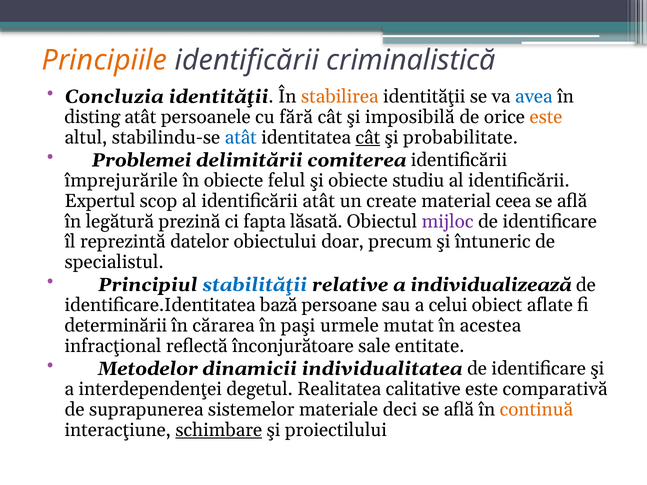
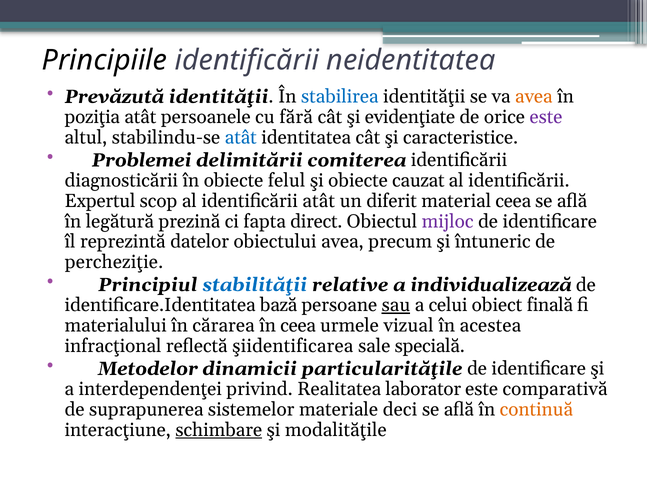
Principiile colour: orange -> black
criminalistică: criminalistică -> neidentitatea
Concluzia: Concluzia -> Prevăzută
stabilirea colour: orange -> blue
avea at (534, 97) colour: blue -> orange
disting: disting -> poziţia
imposibilă: imposibilă -> evidenţiate
este at (546, 117) colour: orange -> purple
cât at (368, 137) underline: present -> none
probabilitate: probabilitate -> caracteristice
împrejurările: împrejurările -> diagnosticării
studiu: studiu -> cauzat
create: create -> diferit
lăsată: lăsată -> direct
obiectului doar: doar -> avea
specialistul: specialistul -> percheziţie
sau underline: none -> present
aflate: aflate -> finală
determinării: determinării -> materialului
în paşi: paşi -> ceea
mutat: mutat -> vizual
înconjurătoare: înconjurătoare -> şiidentificarea
entitate: entitate -> specială
individualitatea: individualitatea -> particularităţile
degetul: degetul -> privind
calitative: calitative -> laborator
proiectilului: proiectilului -> modalităţile
